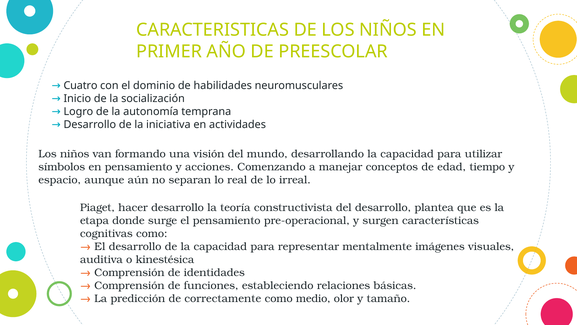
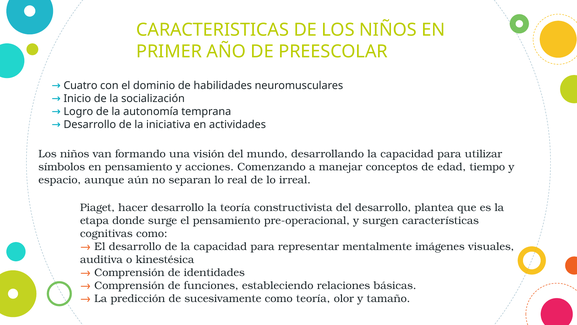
correctamente: correctamente -> sucesivamente
como medio: medio -> teoría
